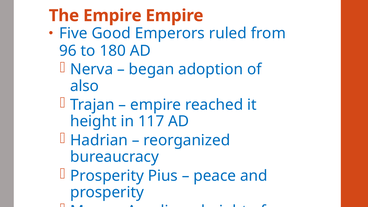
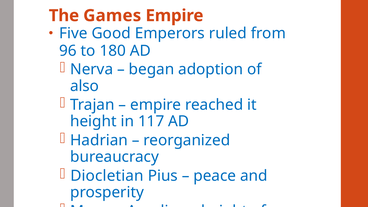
The Empire: Empire -> Games
Prosperity at (107, 176): Prosperity -> Diocletian
